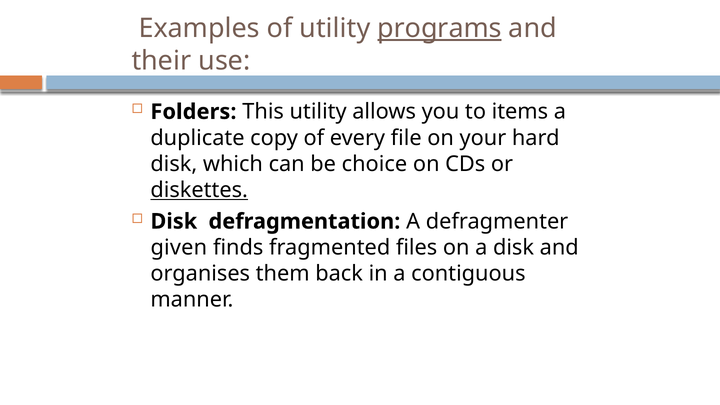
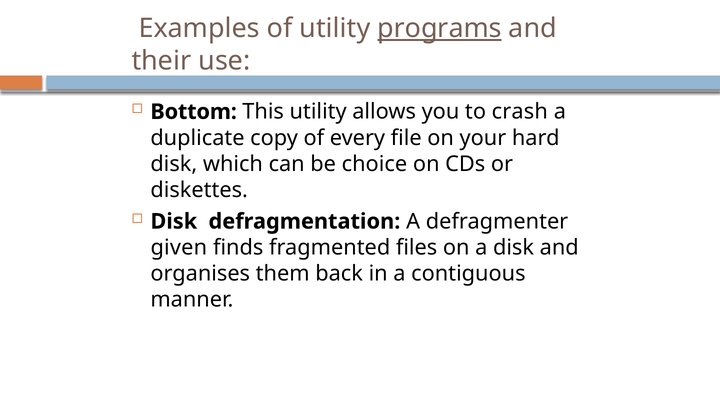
Folders: Folders -> Bottom
items: items -> crash
diskettes underline: present -> none
